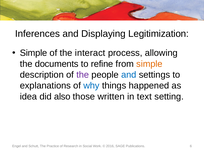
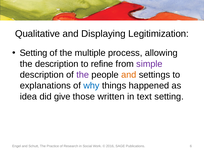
Inferences: Inferences -> Qualitative
Simple at (34, 53): Simple -> Setting
interact: interact -> multiple
the documents: documents -> description
simple at (149, 64) colour: orange -> purple
and at (129, 75) colour: blue -> orange
also: also -> give
